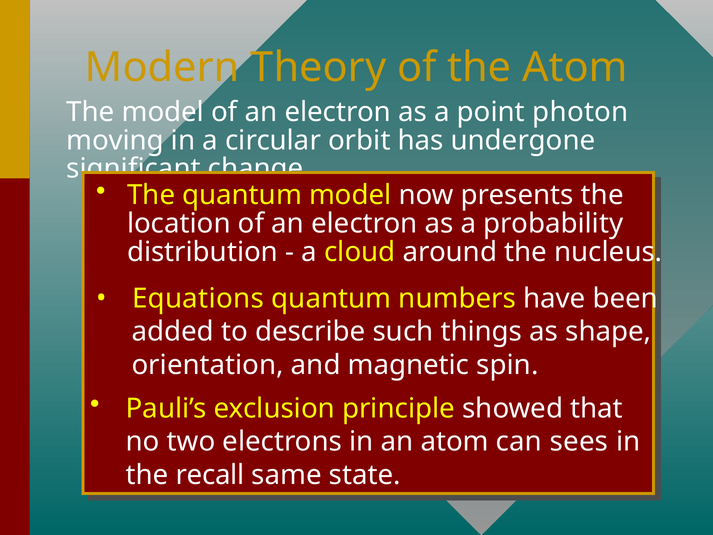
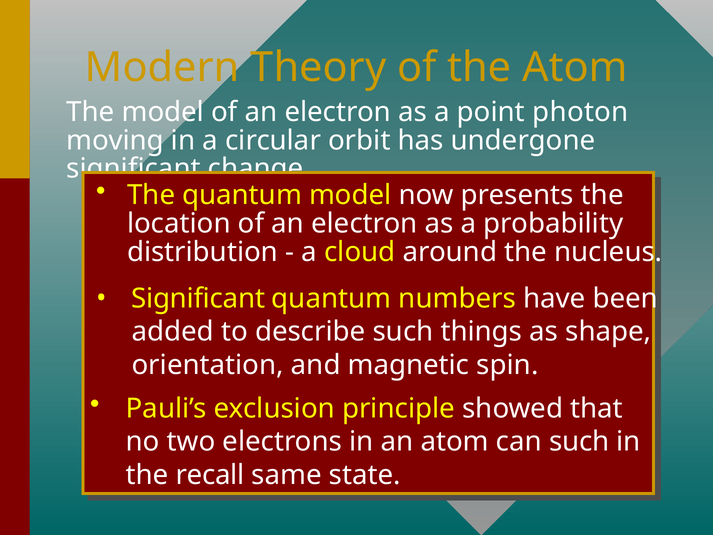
Equations at (198, 298): Equations -> Significant
can sees: sees -> such
